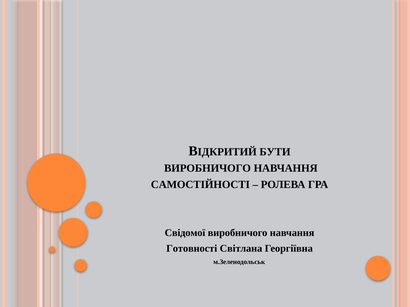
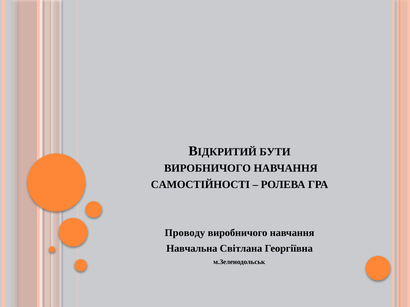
Свідомої: Свідомої -> Проводу
Готовності: Готовності -> Навчальна
